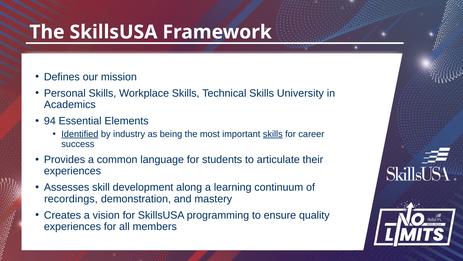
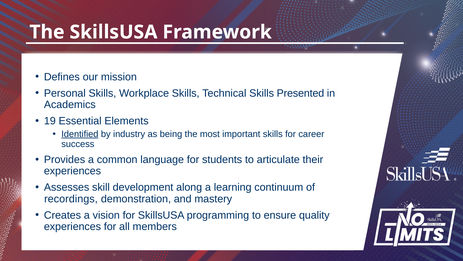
University: University -> Presented
94: 94 -> 19
skills at (273, 134) underline: present -> none
